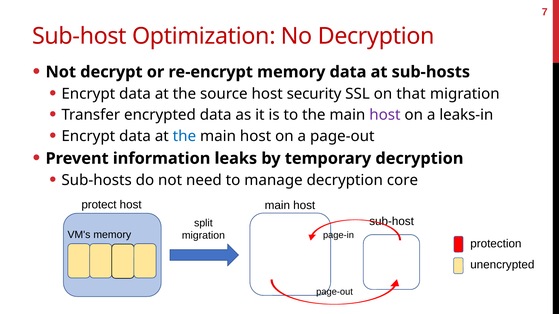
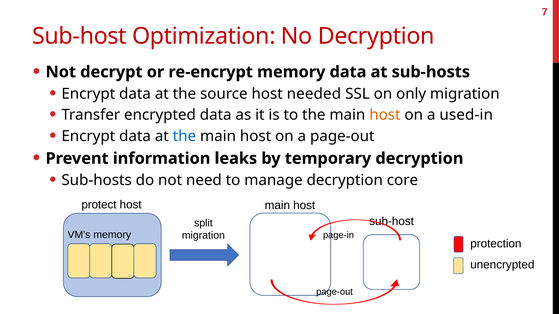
security: security -> needed
that: that -> only
host at (385, 115) colour: purple -> orange
leaks-in: leaks-in -> used-in
